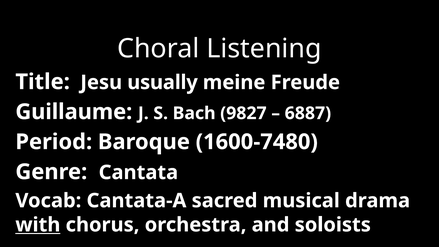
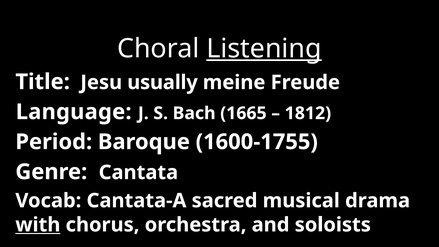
Listening underline: none -> present
Guillaume: Guillaume -> Language
9827: 9827 -> 1665
6887: 6887 -> 1812
1600-7480: 1600-7480 -> 1600-1755
